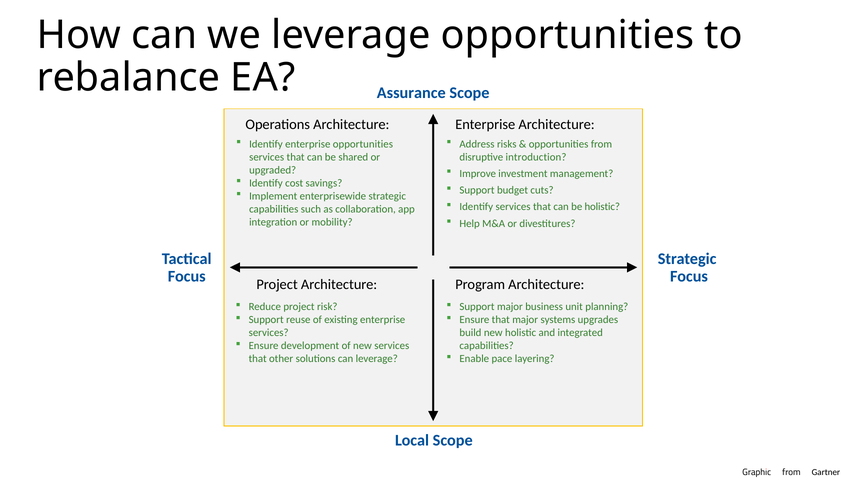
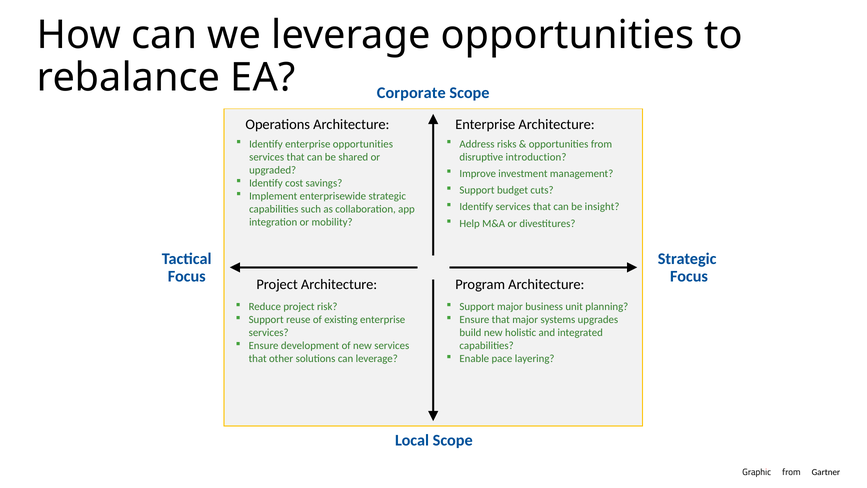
Assurance: Assurance -> Corporate
be holistic: holistic -> insight
